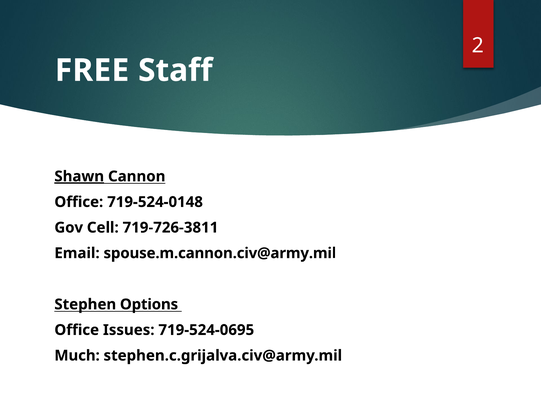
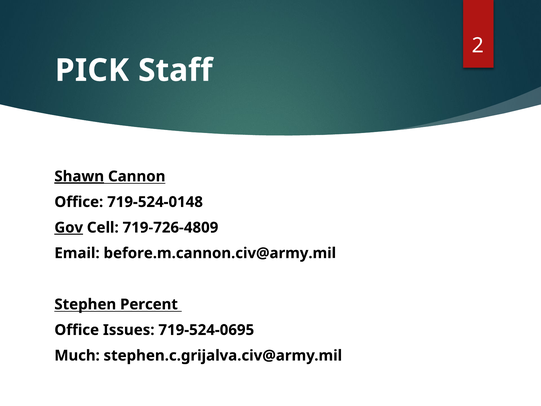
FREE: FREE -> PICK
Gov underline: none -> present
719-726-3811: 719-726-3811 -> 719-726-4809
spouse.m.cannon.civ@army.mil: spouse.m.cannon.civ@army.mil -> before.m.cannon.civ@army.mil
Options: Options -> Percent
